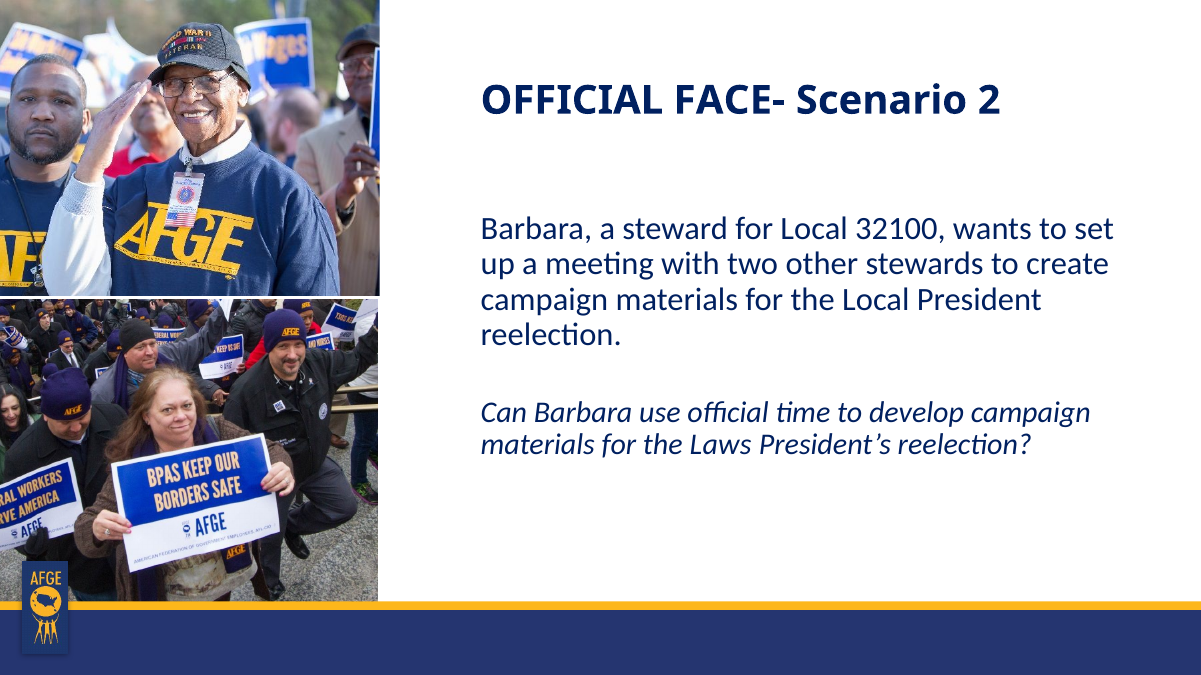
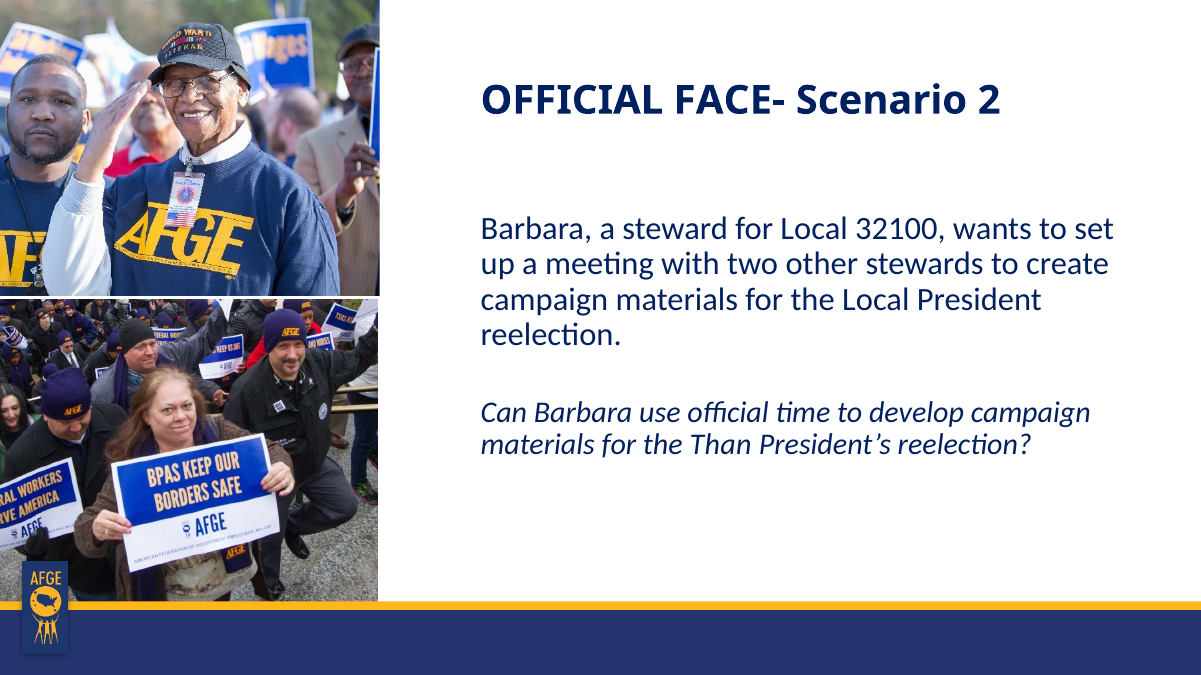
Laws: Laws -> Than
